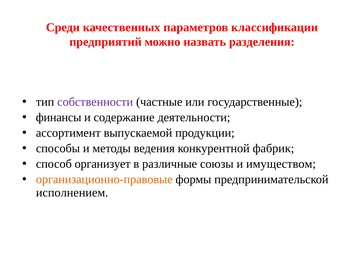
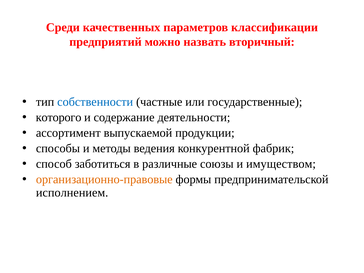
разделения: разделения -> вторичный
собственности colour: purple -> blue
финансы: финансы -> которого
организует: организует -> заботиться
